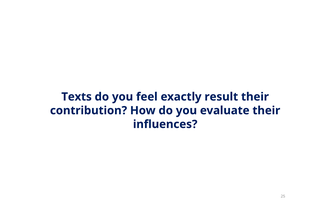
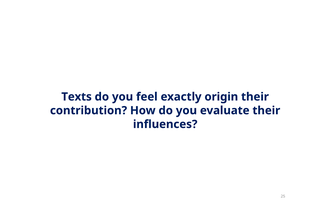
result: result -> origin
